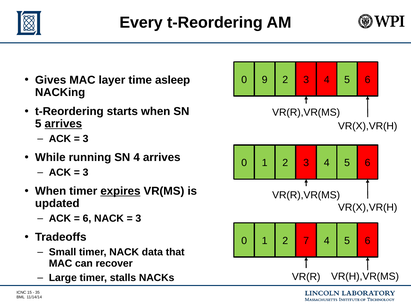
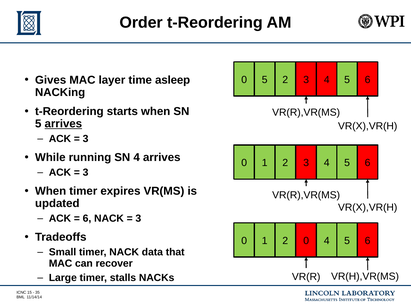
Every: Every -> Order
0 9: 9 -> 5
expires underline: present -> none
2 7: 7 -> 0
